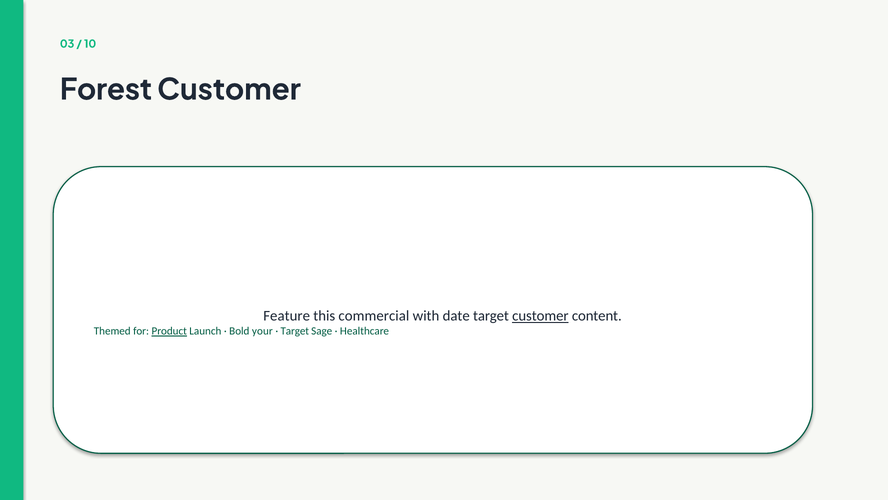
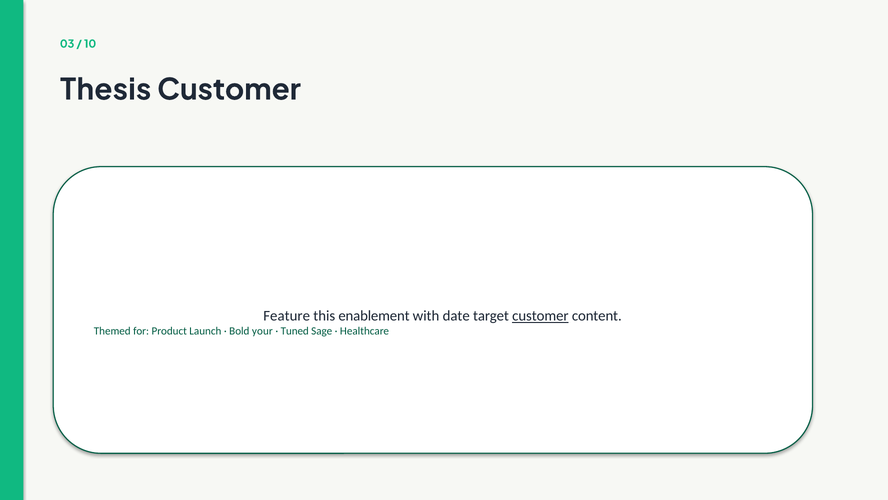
Forest: Forest -> Thesis
commercial: commercial -> enablement
Product underline: present -> none
Target at (295, 331): Target -> Tuned
